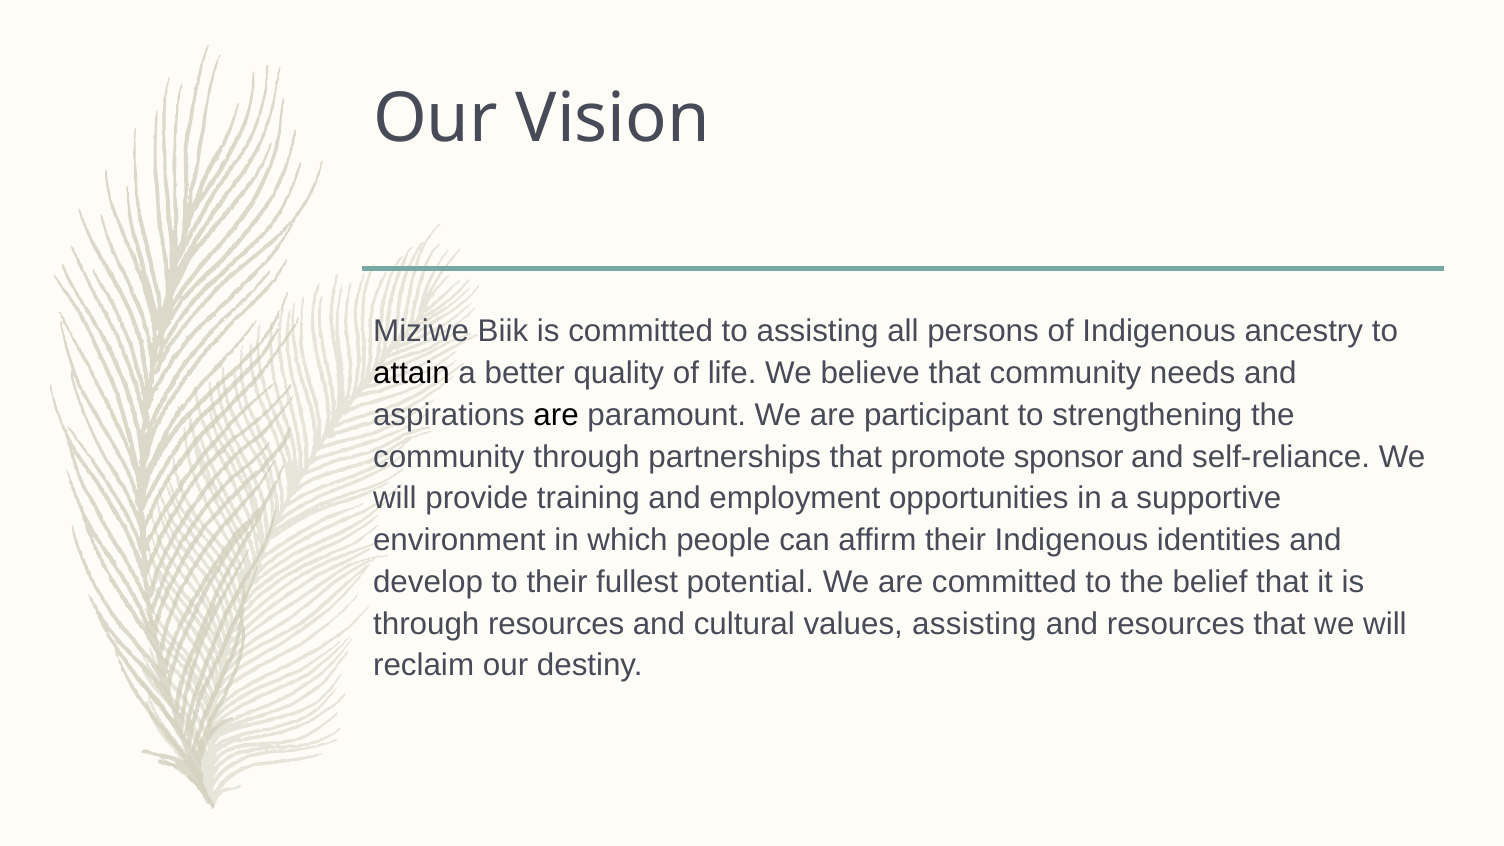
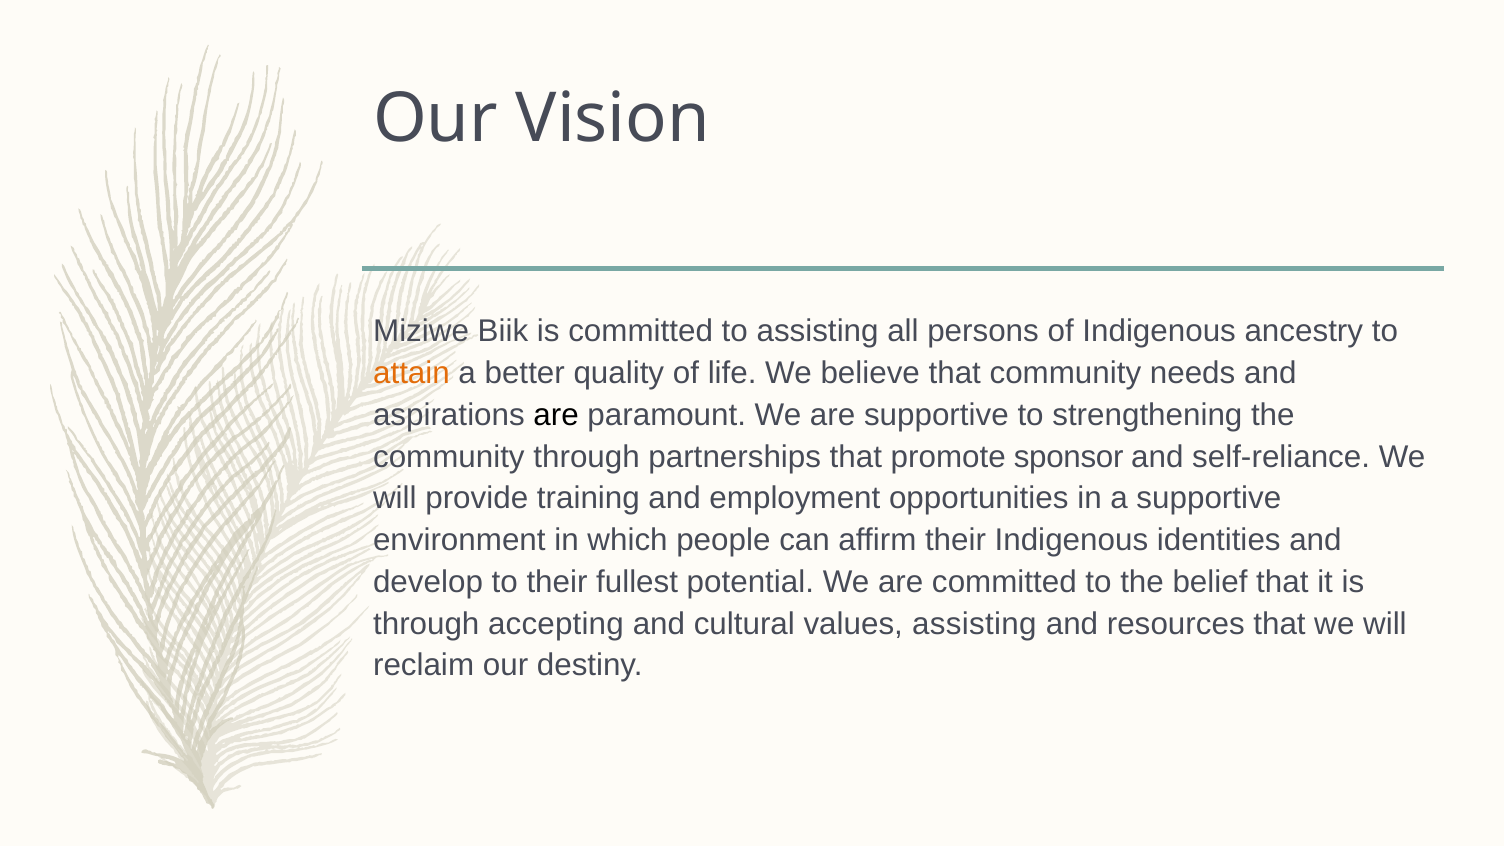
attain colour: black -> orange
are participant: participant -> supportive
through resources: resources -> accepting
